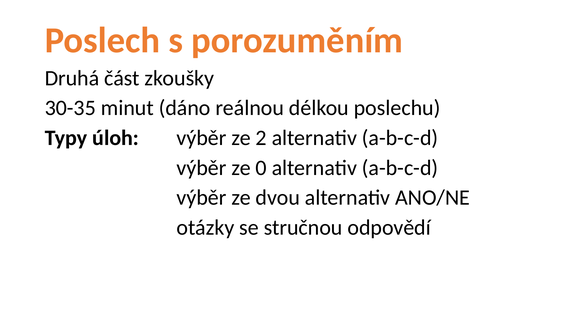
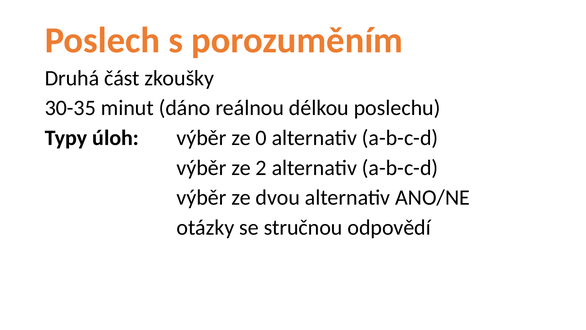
2: 2 -> 0
0: 0 -> 2
